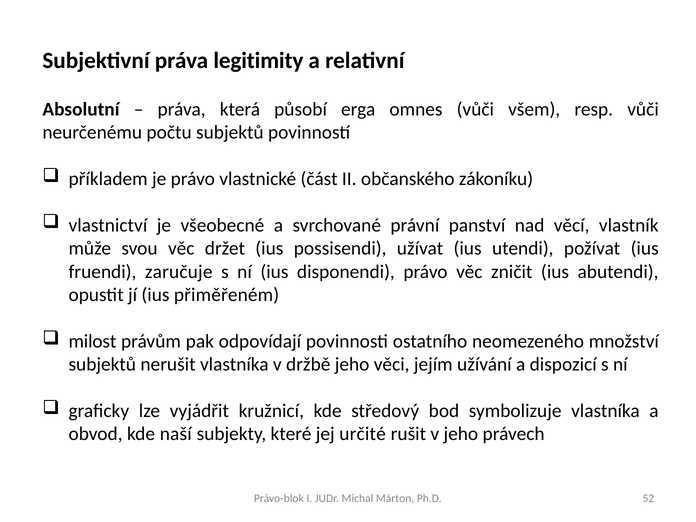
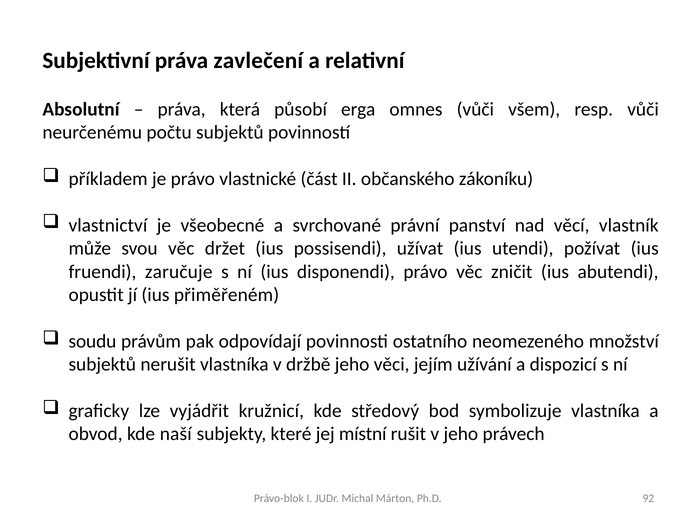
legitimity: legitimity -> zavlečení
milost: milost -> soudu
určité: určité -> místní
52: 52 -> 92
